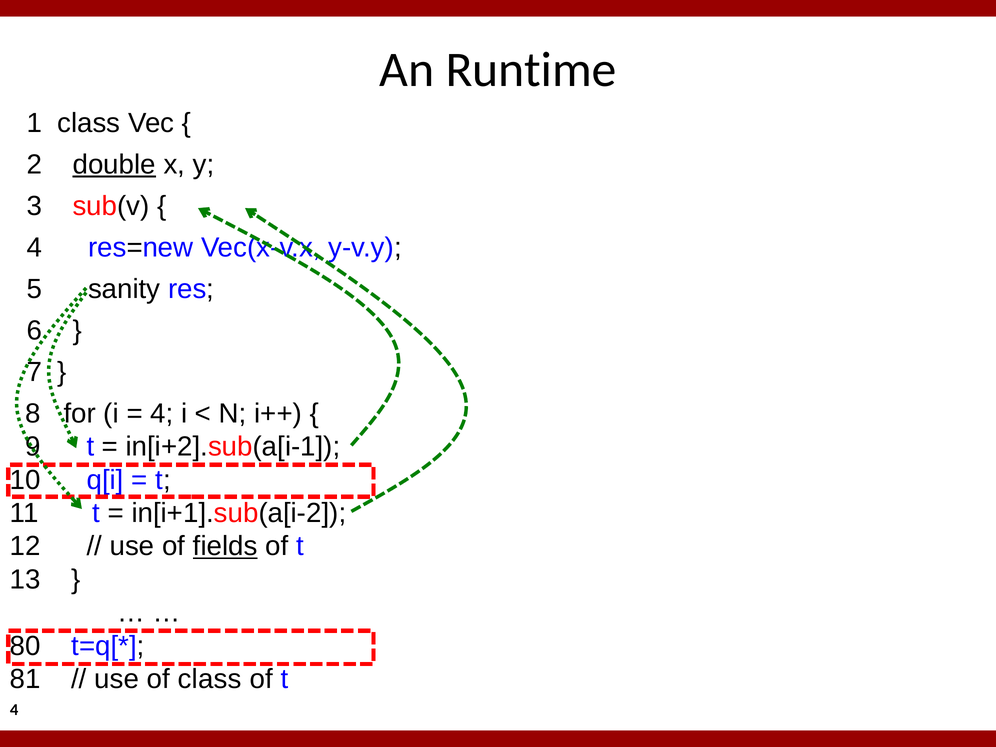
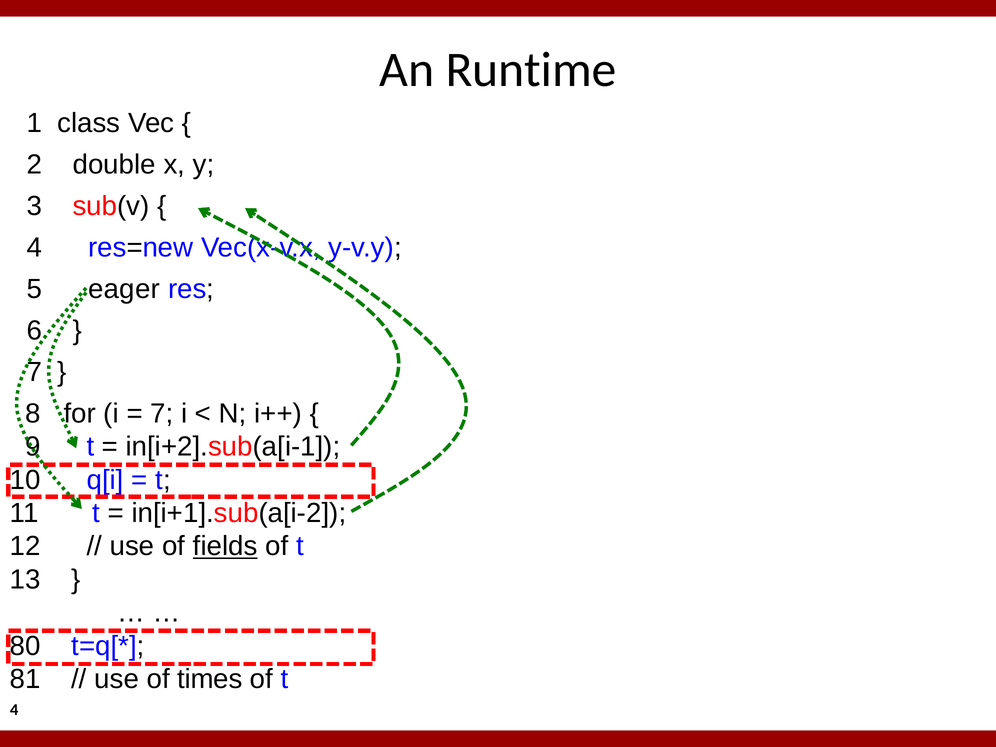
double underline: present -> none
sanity: sanity -> eager
4 at (162, 413): 4 -> 7
of class: class -> times
